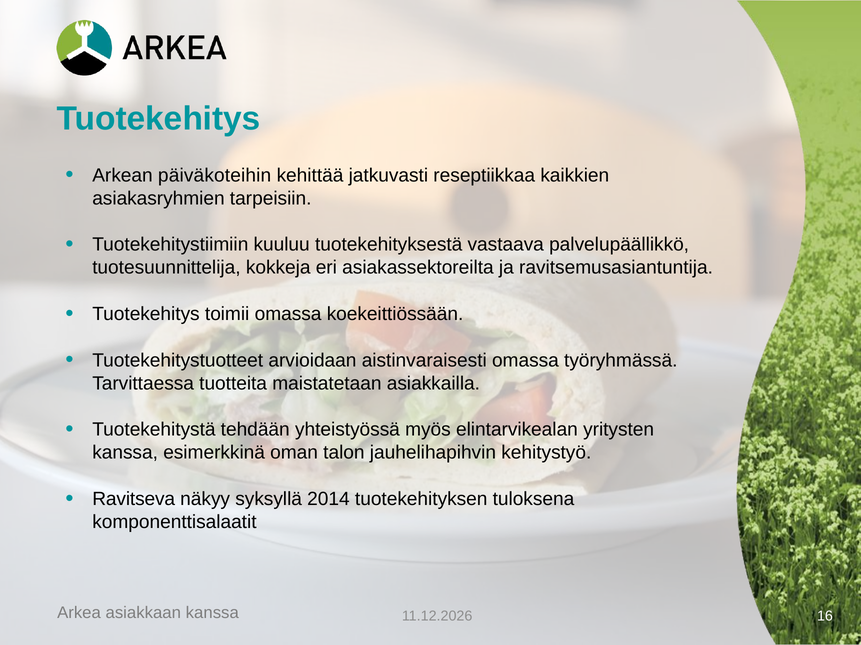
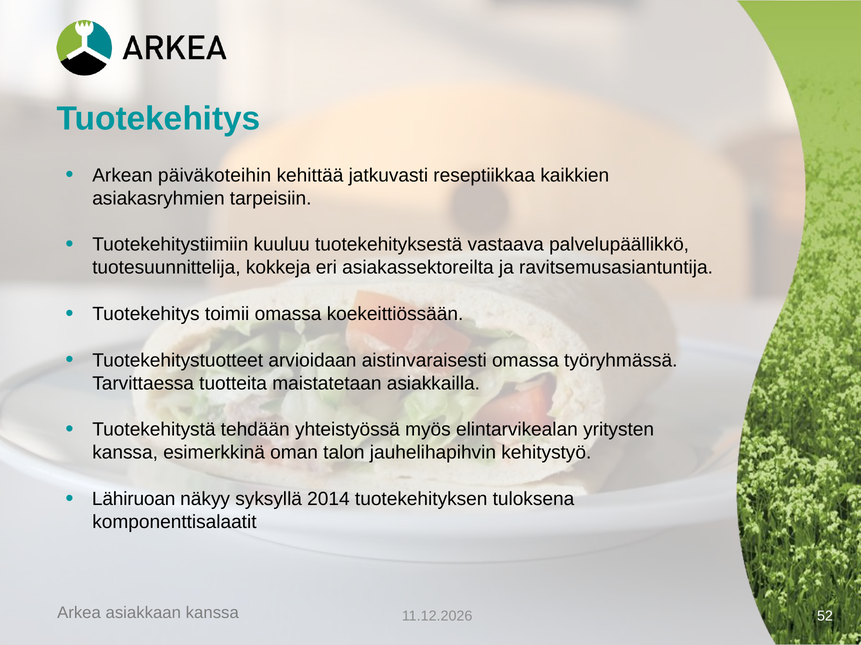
Ravitseva: Ravitseva -> Lähiruoan
16: 16 -> 52
